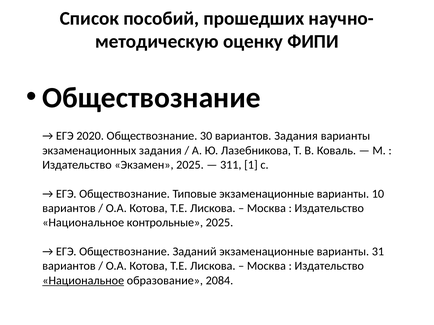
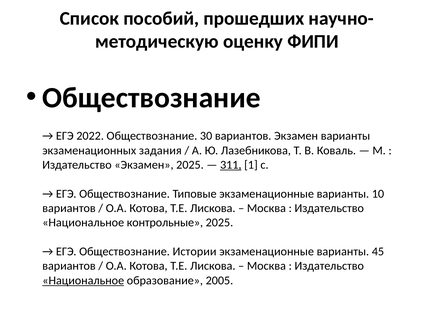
2020: 2020 -> 2022
вариантов Задания: Задания -> Экзамен
311 underline: none -> present
Заданий: Заданий -> Истории
31: 31 -> 45
2084: 2084 -> 2005
